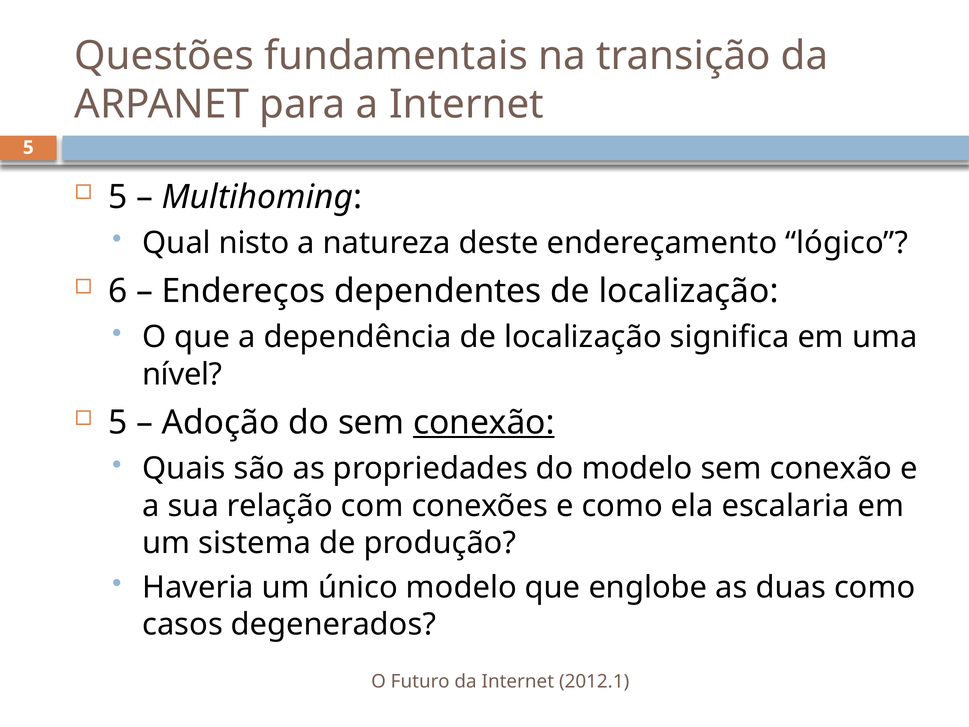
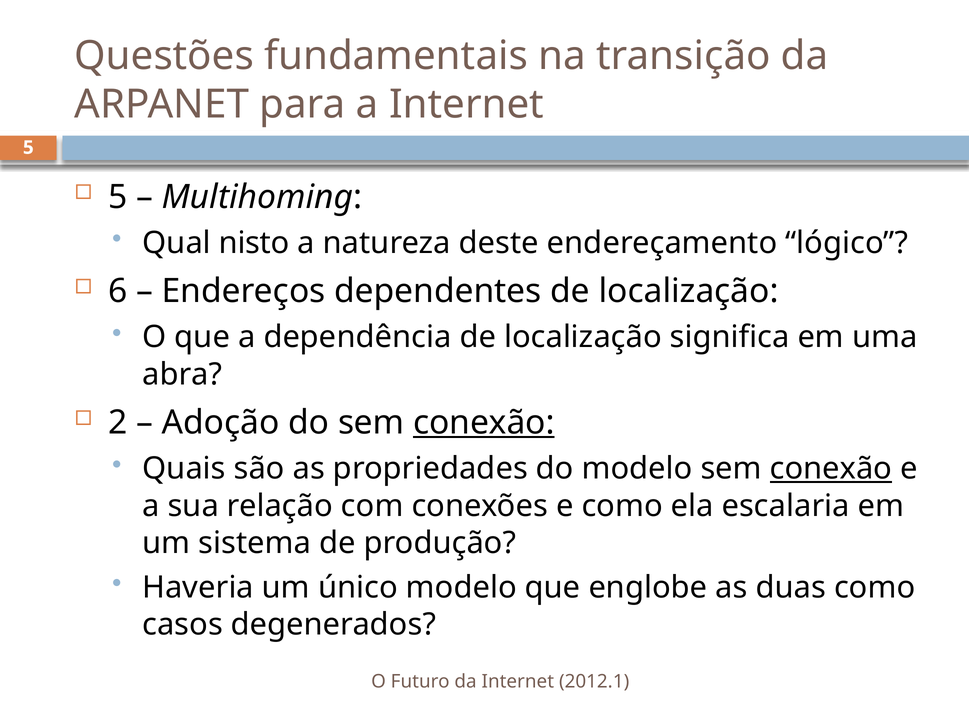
nível: nível -> abra
5 at (118, 423): 5 -> 2
conexão at (831, 469) underline: none -> present
